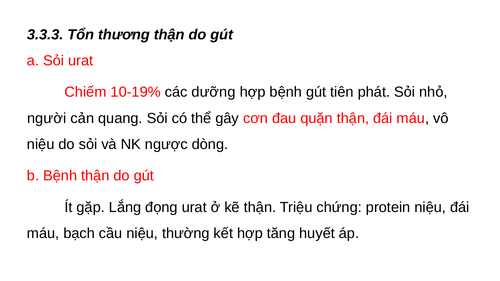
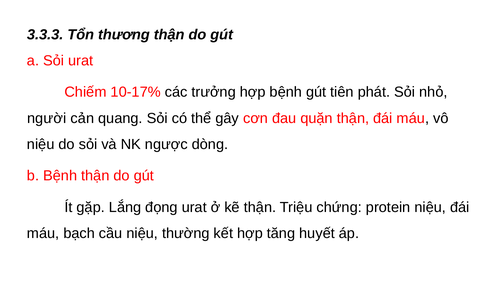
10-19%: 10-19% -> 10-17%
dưỡng: dưỡng -> trưởng
